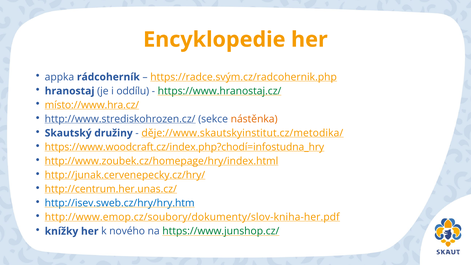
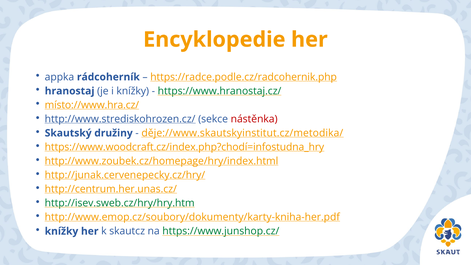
https://radce.svým.cz/radcohernik.php: https://radce.svým.cz/radcohernik.php -> https://radce.podle.cz/radcohernik.php
i oddílu: oddílu -> knížky
nástěnka colour: orange -> red
http://isev.sweb.cz/hry/hry.htm colour: blue -> green
http://www.emop.cz/soubory/dokumenty/slov-kniha-her.pdf: http://www.emop.cz/soubory/dokumenty/slov-kniha-her.pdf -> http://www.emop.cz/soubory/dokumenty/karty-kniha-her.pdf
nového: nového -> skautcz
